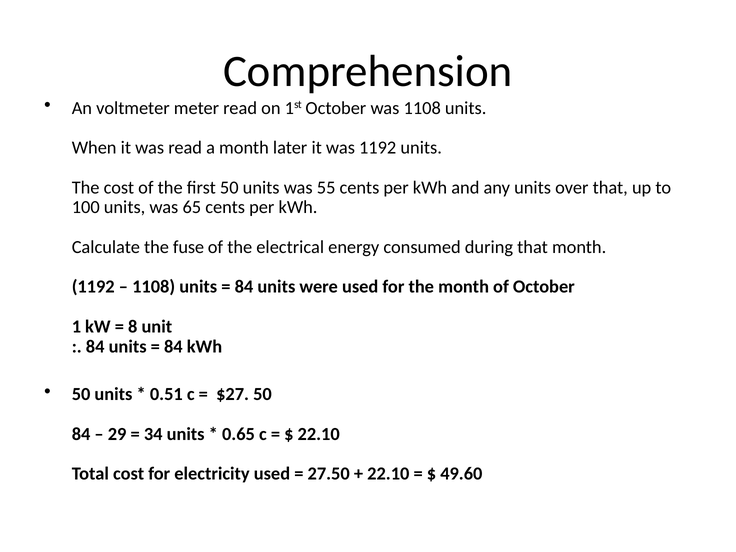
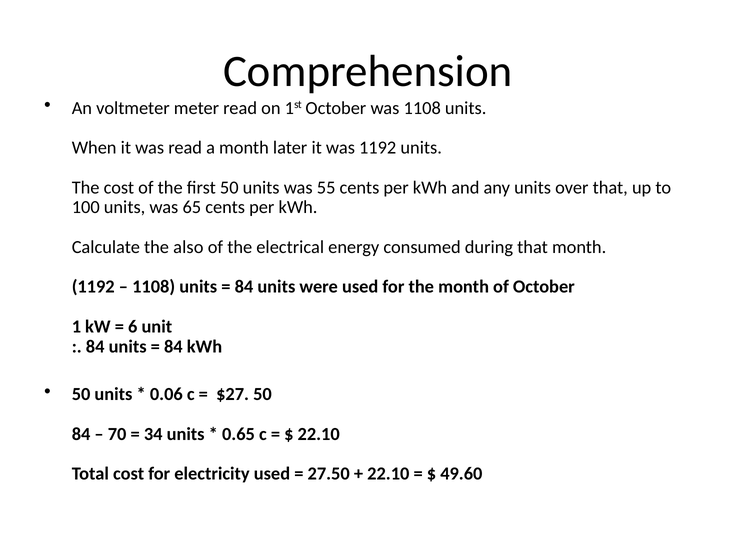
fuse: fuse -> also
8: 8 -> 6
0.51: 0.51 -> 0.06
29: 29 -> 70
